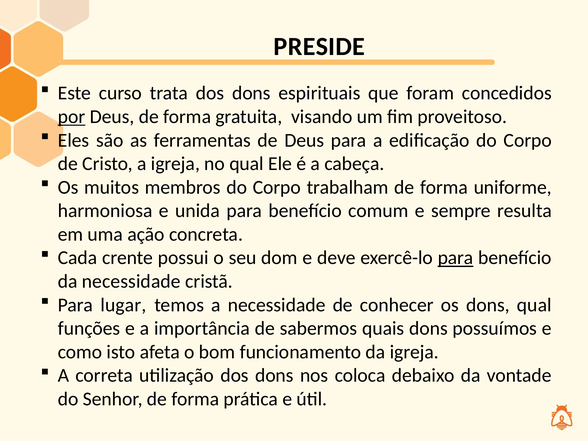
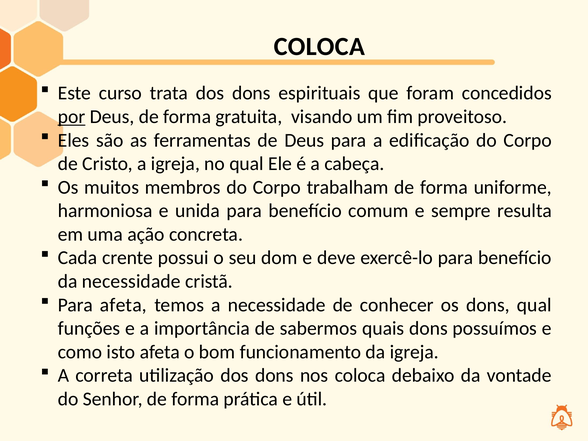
PRESIDE at (319, 46): PRESIDE -> COLOCA
para at (456, 258) underline: present -> none
Para lugar: lugar -> afeta
